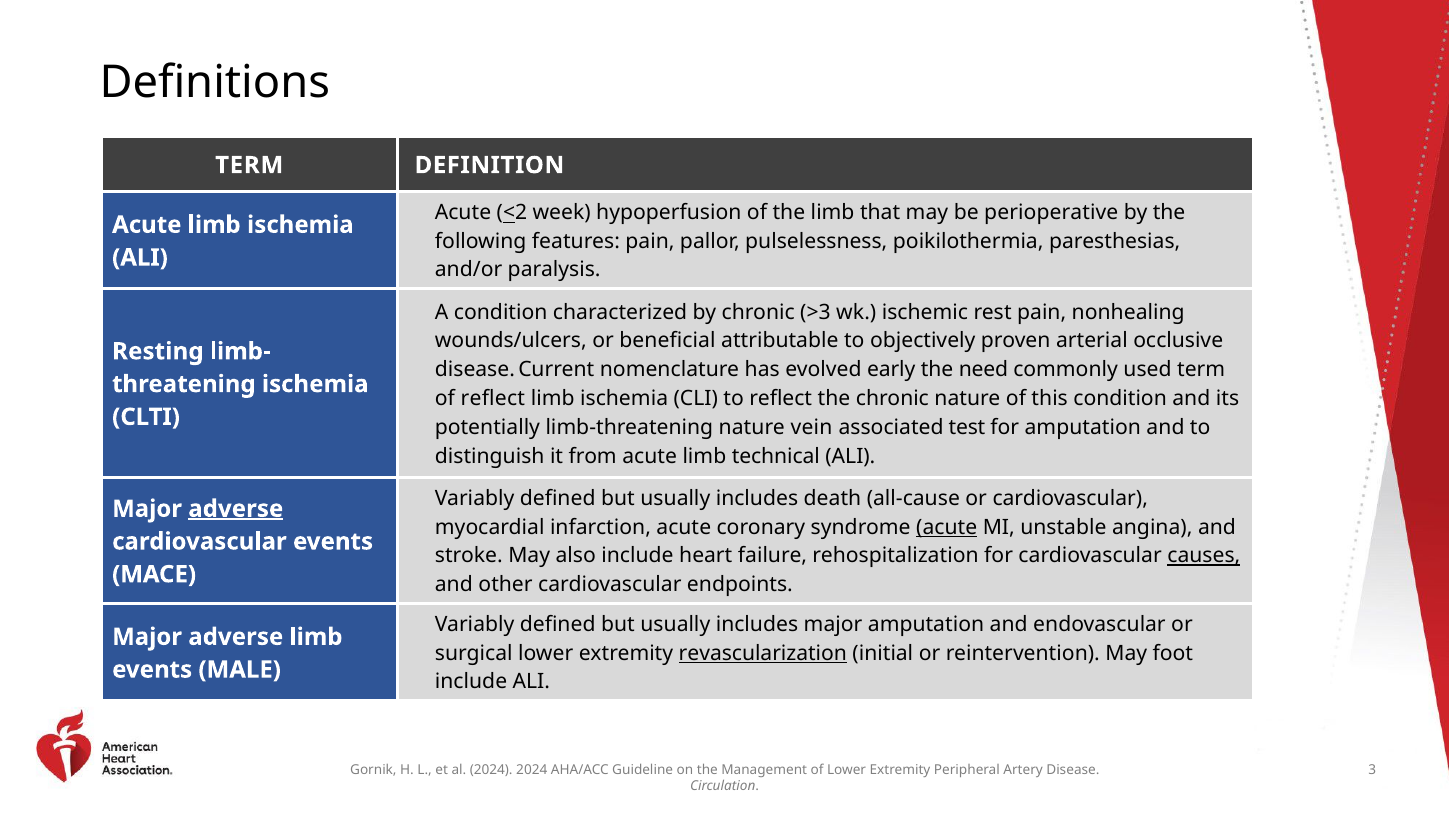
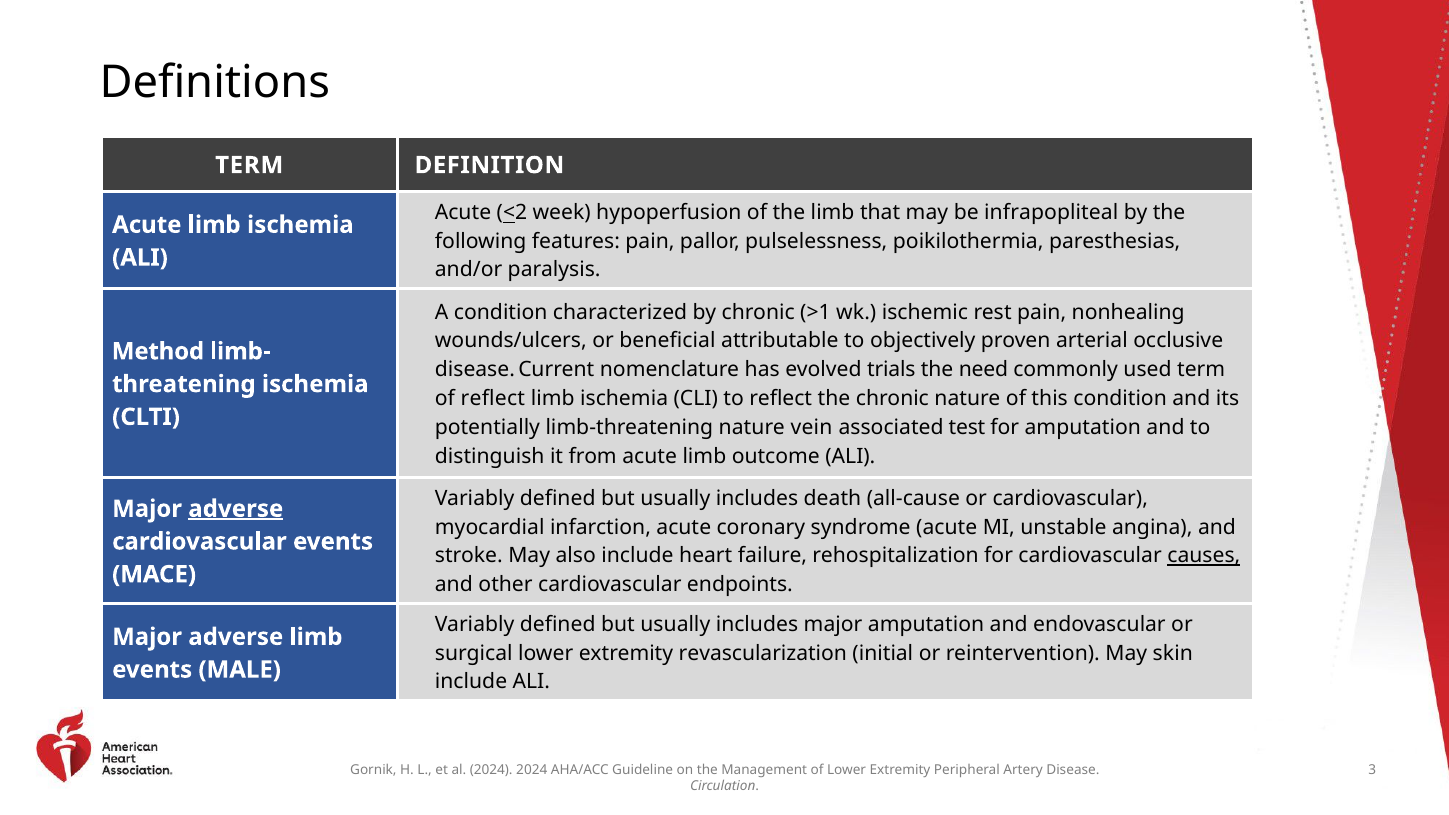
perioperative: perioperative -> infrapopliteal
>3: >3 -> >1
Resting: Resting -> Method
early: early -> trials
technical: technical -> outcome
acute at (947, 527) underline: present -> none
revascularization underline: present -> none
foot: foot -> skin
